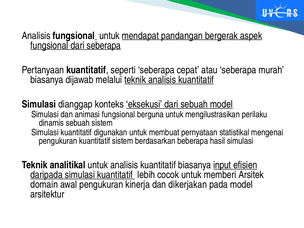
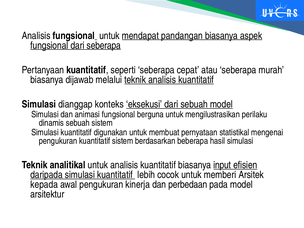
pandangan bergerak: bergerak -> biasanya
domain: domain -> kepada
dikerjakan: dikerjakan -> perbedaan
